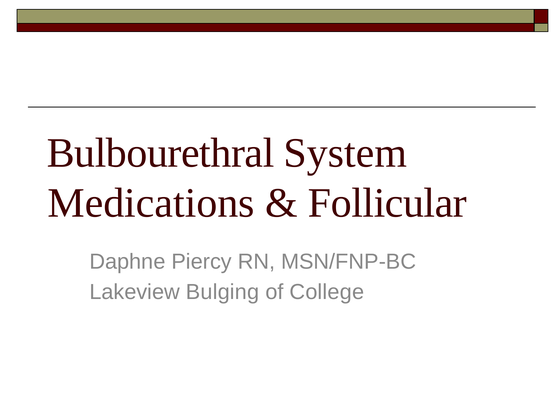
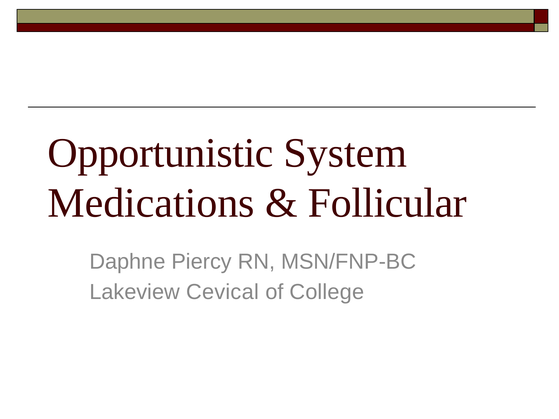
Bulbourethral: Bulbourethral -> Opportunistic
Bulging: Bulging -> Cevical
